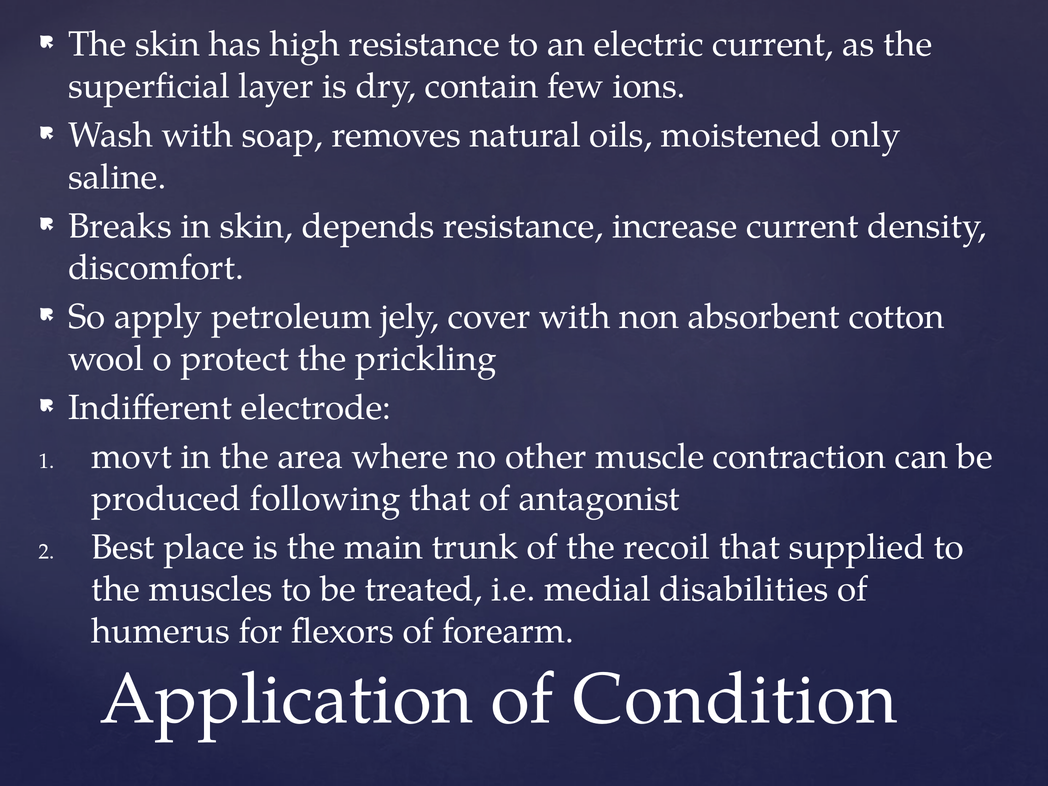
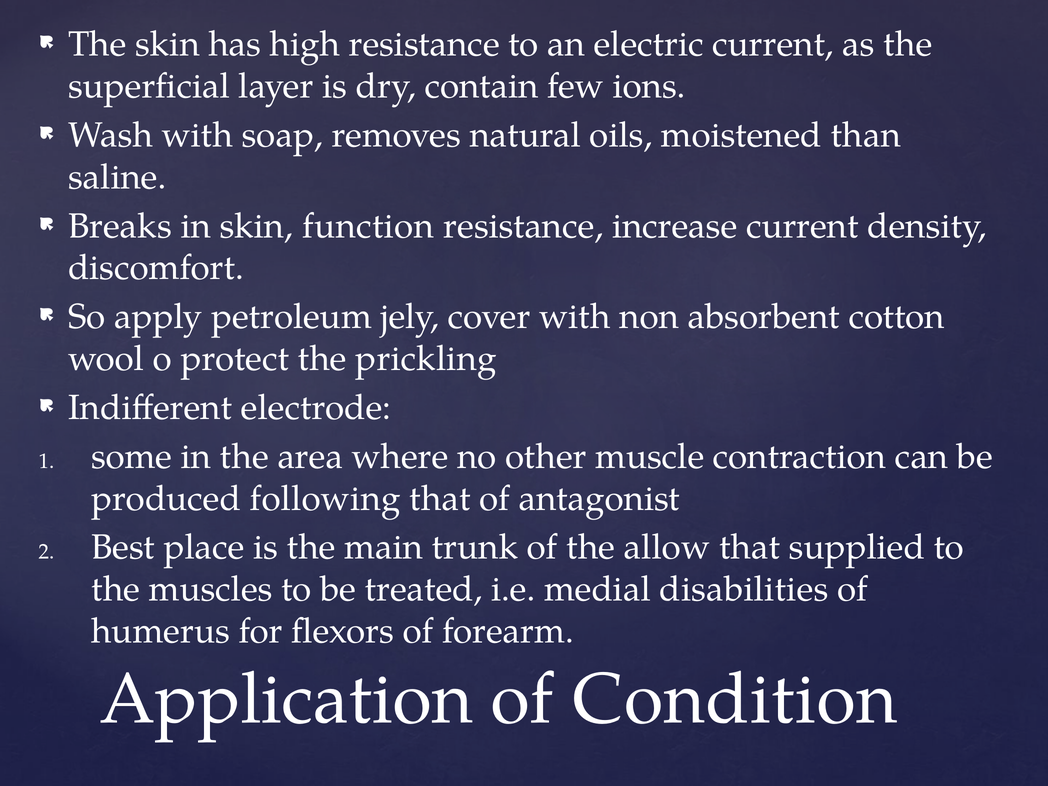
only: only -> than
depends: depends -> function
movt: movt -> some
recoil: recoil -> allow
